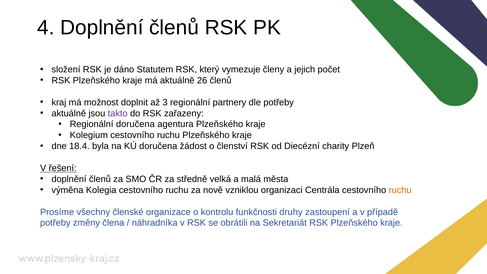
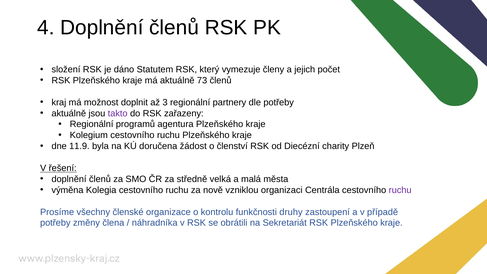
26: 26 -> 73
Regionální doručena: doručena -> programů
18.4: 18.4 -> 11.9
ruchu at (400, 190) colour: orange -> purple
